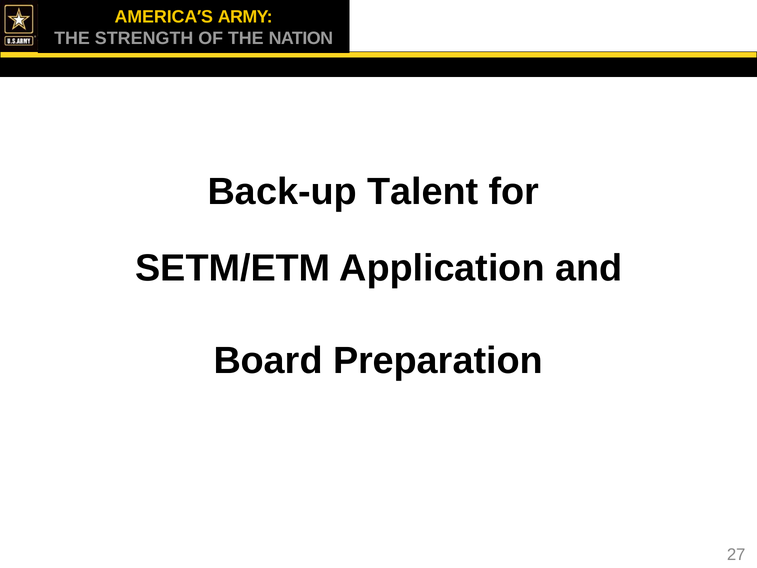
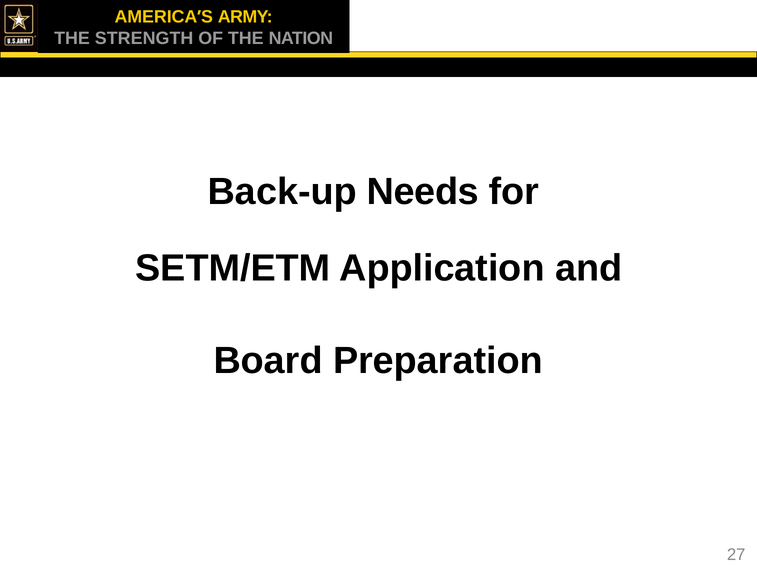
Talent: Talent -> Needs
